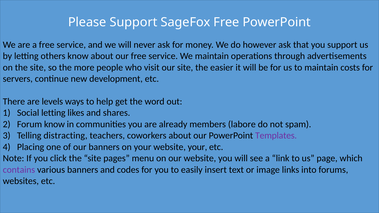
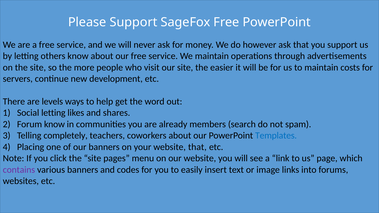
labore: labore -> search
distracting: distracting -> completely
Templates colour: purple -> blue
website your: your -> that
